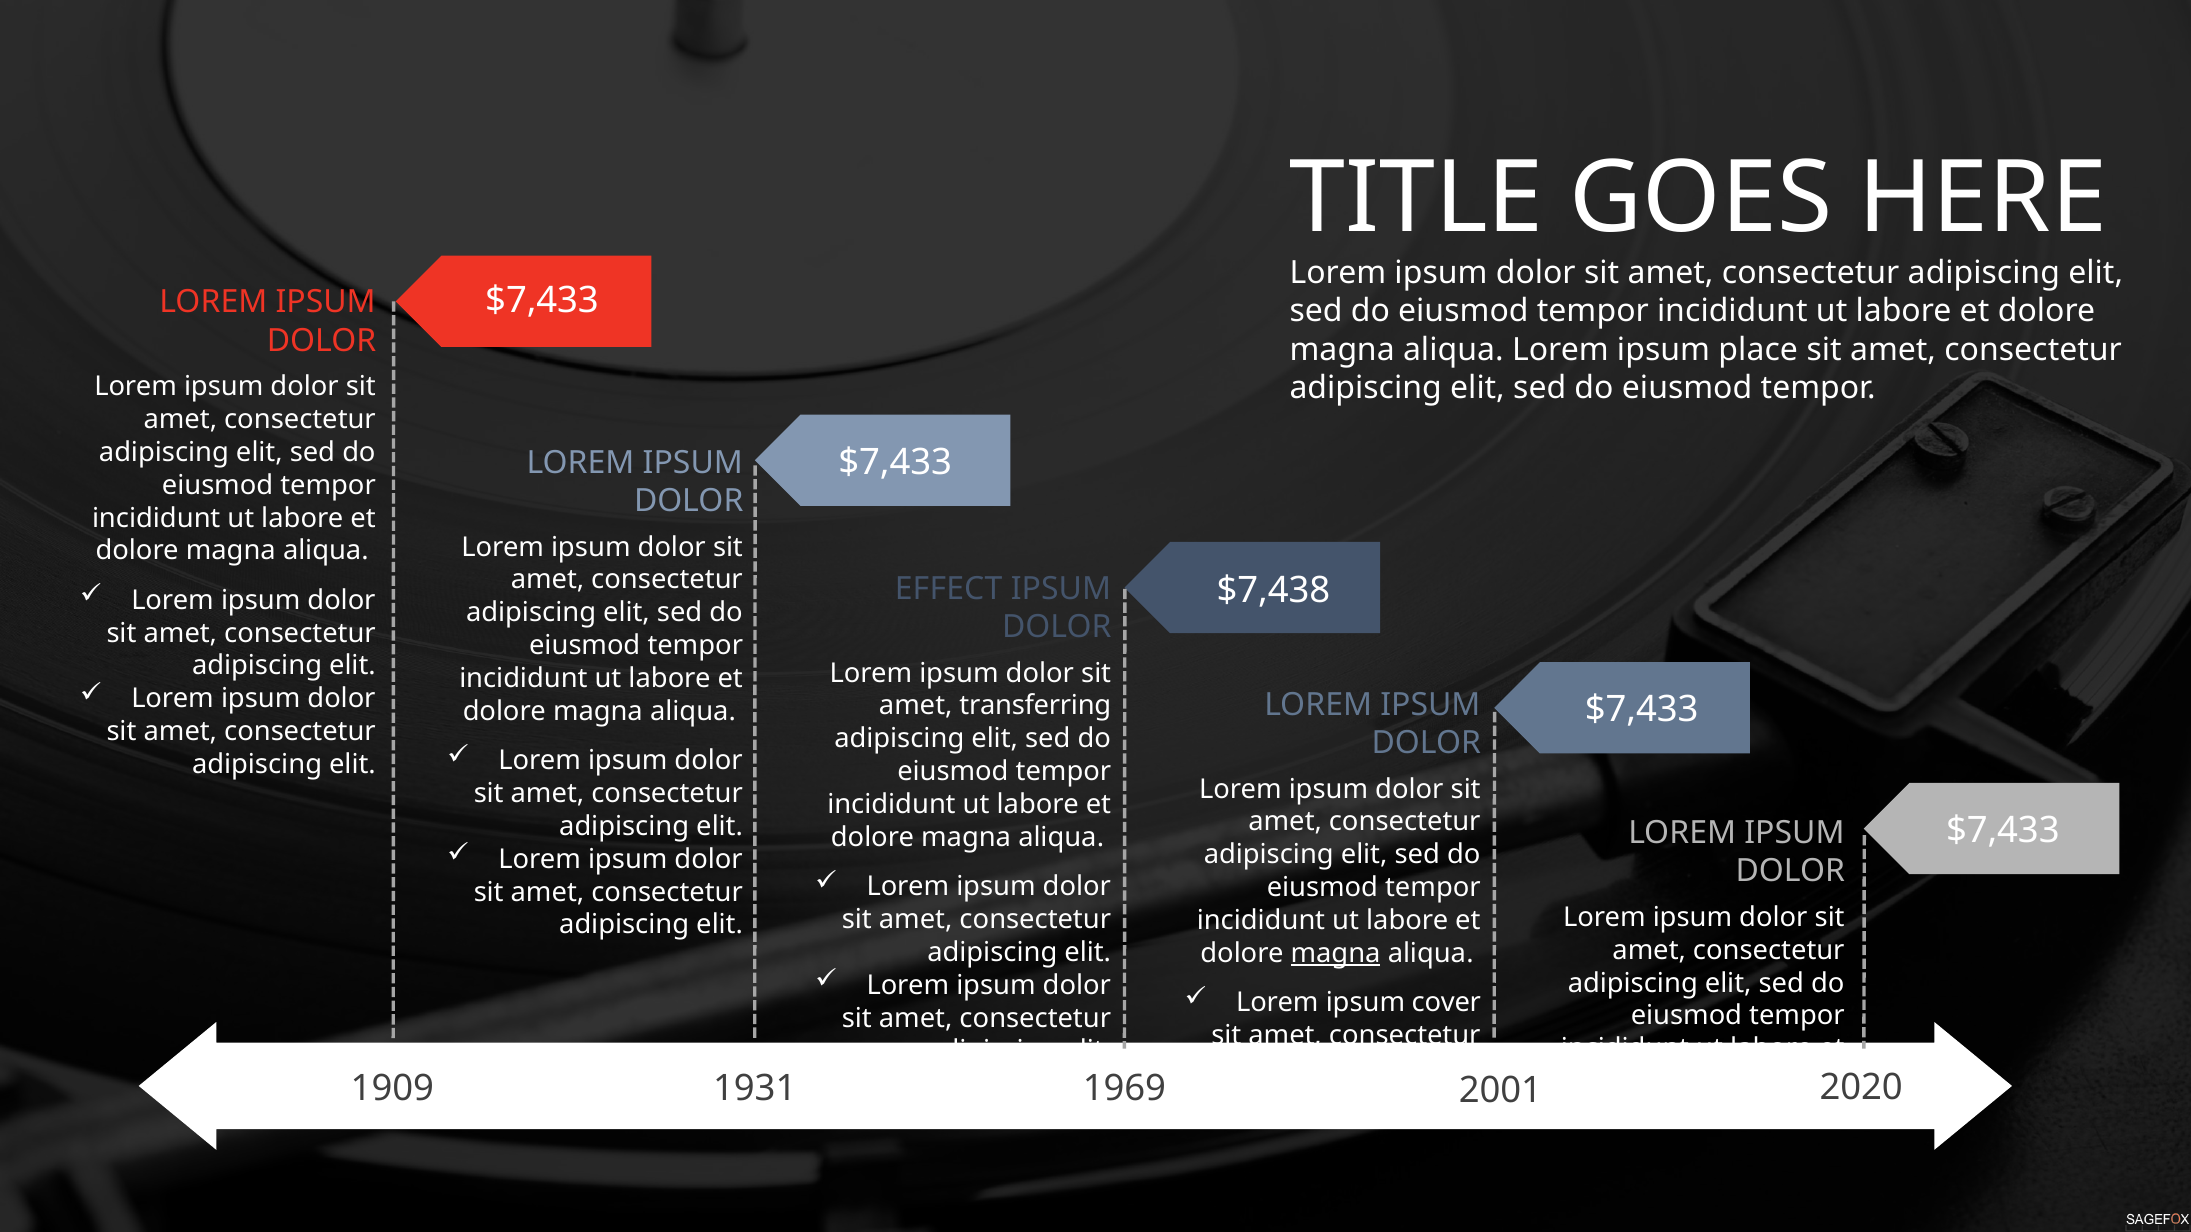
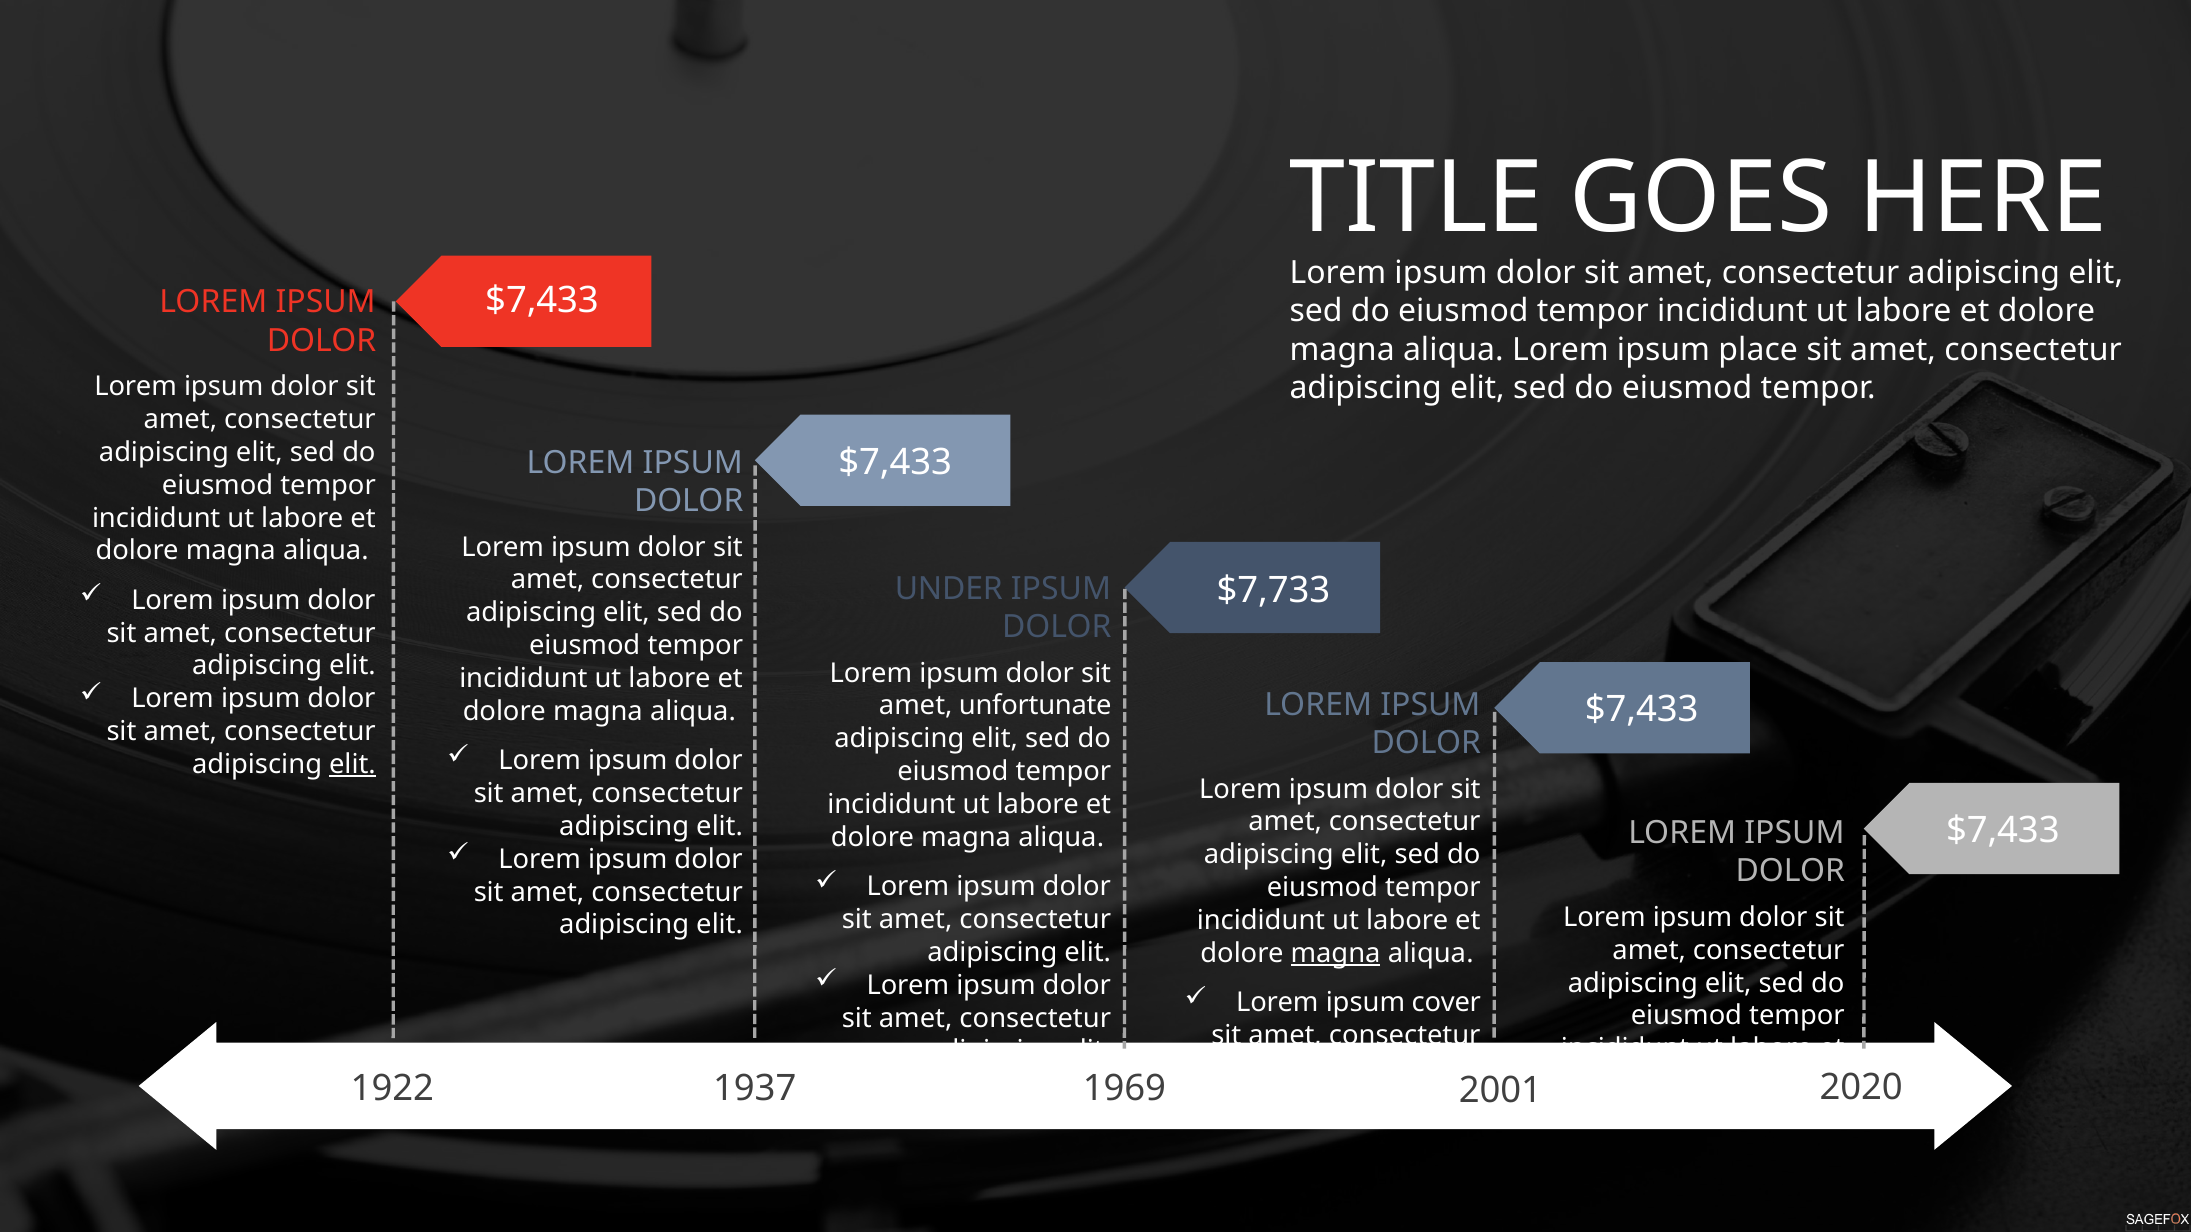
EFFECT: EFFECT -> UNDER
$7,438: $7,438 -> $7,733
transferring: transferring -> unfortunate
elit at (352, 765) underline: none -> present
1909: 1909 -> 1922
1931: 1931 -> 1937
